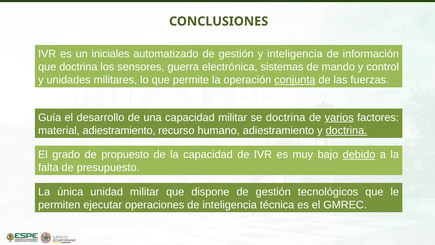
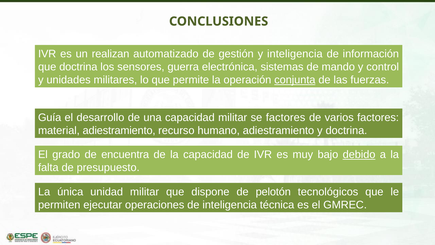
iniciales: iniciales -> realizan
se doctrina: doctrina -> factores
varios underline: present -> none
doctrina at (346, 130) underline: present -> none
propuesto: propuesto -> encuentra
dispone de gestión: gestión -> pelotón
